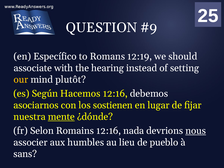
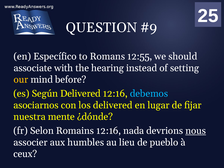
12:19: 12:19 -> 12:55
plutôt: plutôt -> before
Según Hacemos: Hacemos -> Delivered
debemos colour: white -> light blue
los sostienen: sostienen -> delivered
mente underline: present -> none
sans: sans -> ceux
